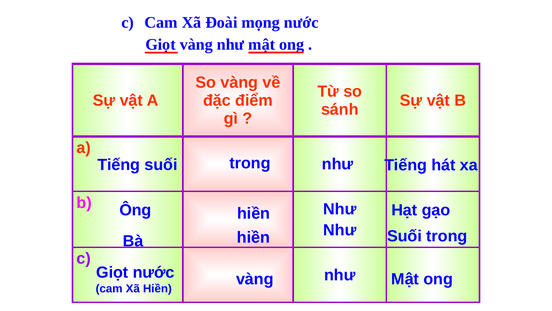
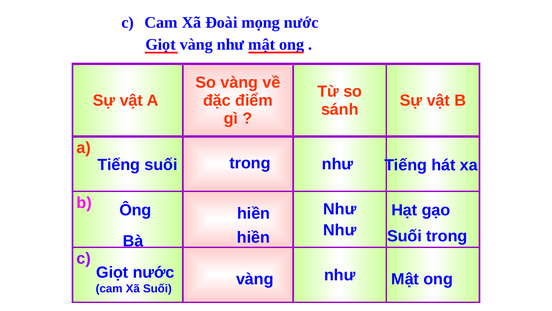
Xã Hiền: Hiền -> Suối
